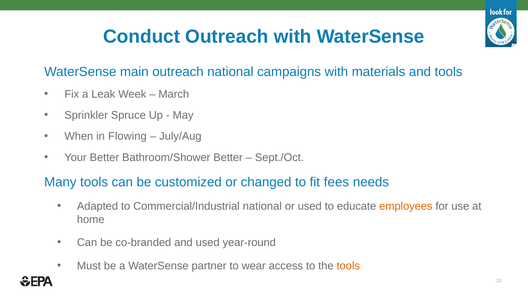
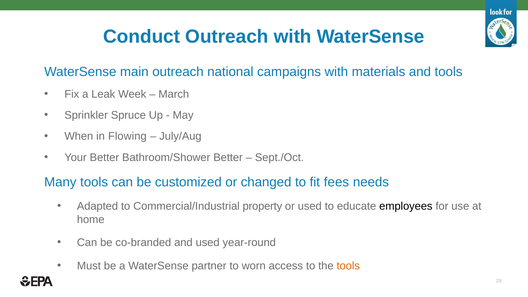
Commercial/Industrial national: national -> property
employees colour: orange -> black
wear: wear -> worn
